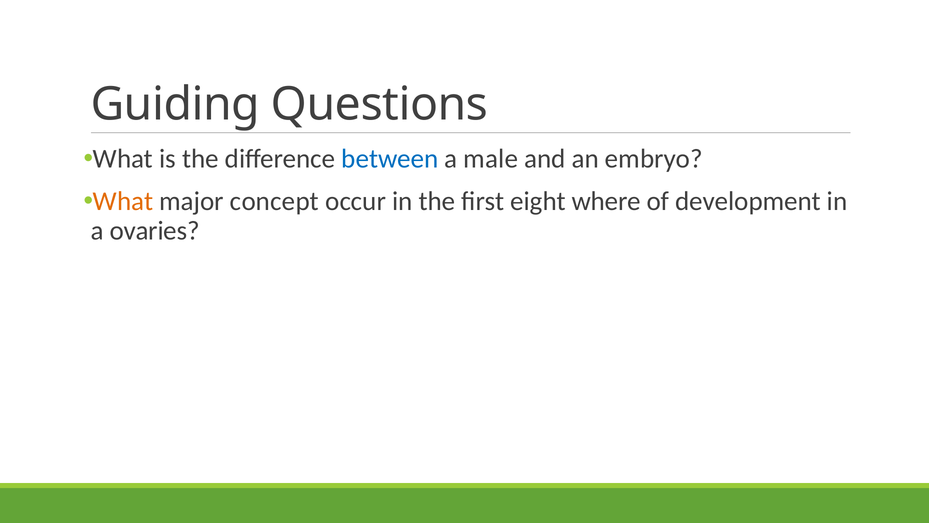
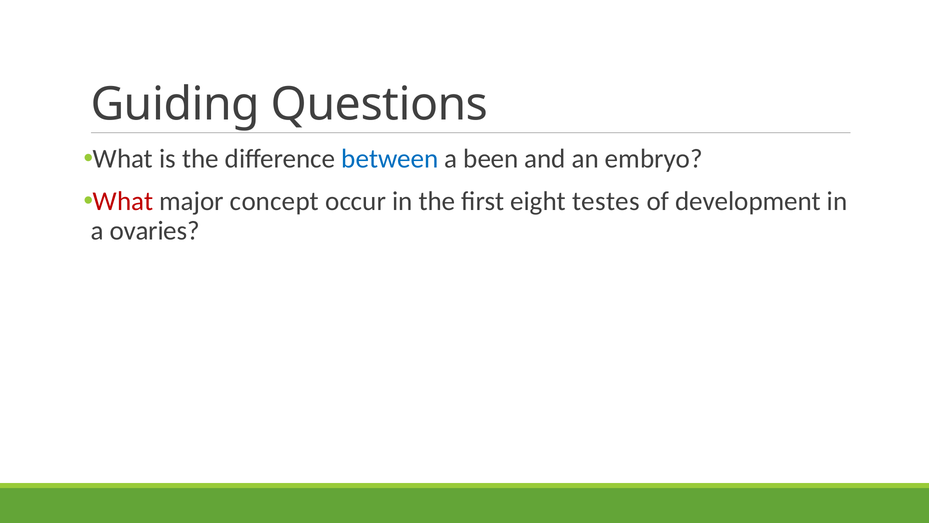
male: male -> been
What at (123, 201) colour: orange -> red
where: where -> testes
